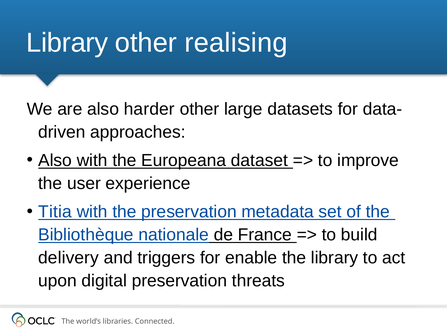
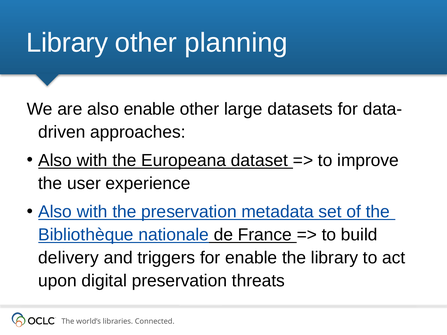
realising: realising -> planning
also harder: harder -> enable
Titia at (55, 212): Titia -> Also
